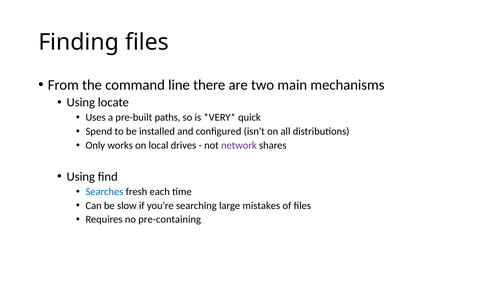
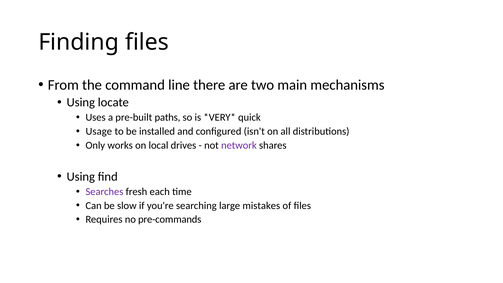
Spend: Spend -> Usage
Searches colour: blue -> purple
pre-containing: pre-containing -> pre-commands
